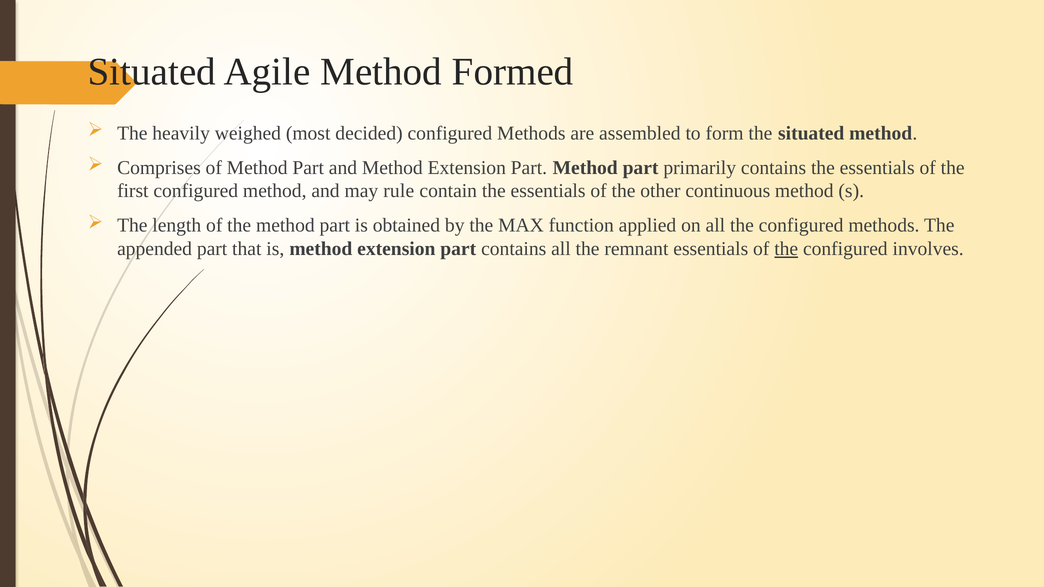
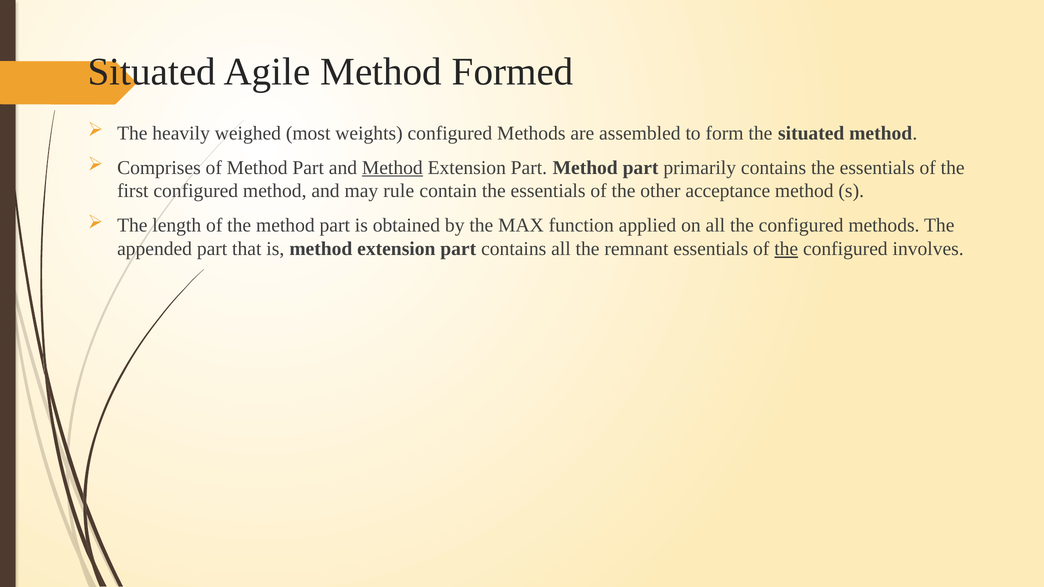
decided: decided -> weights
Method at (392, 168) underline: none -> present
continuous: continuous -> acceptance
